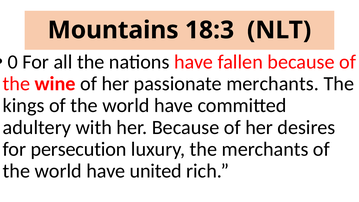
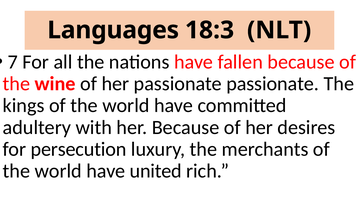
Mountains: Mountains -> Languages
0: 0 -> 7
passionate merchants: merchants -> passionate
